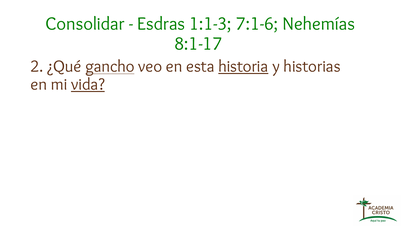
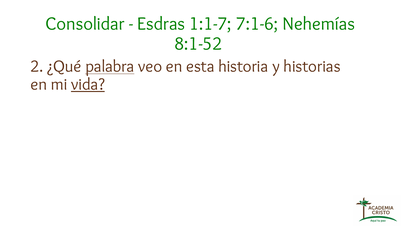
1:1-3: 1:1-3 -> 1:1-7
8:1-17: 8:1-17 -> 8:1-52
gancho: gancho -> palabra
historia underline: present -> none
